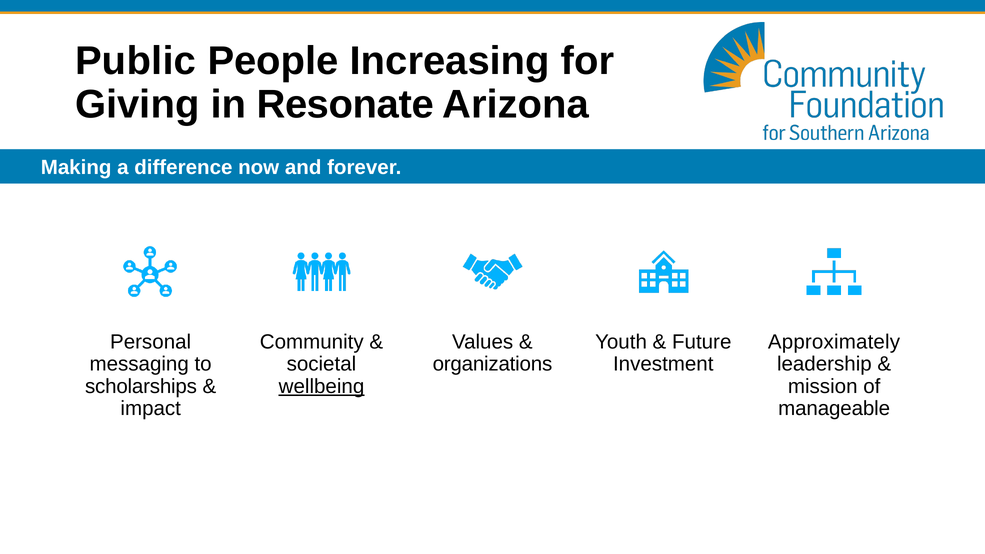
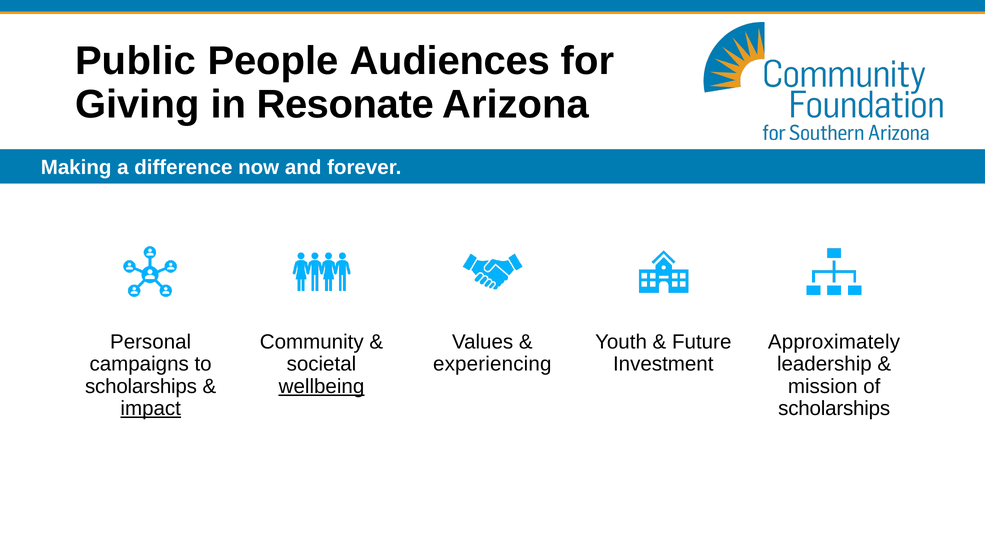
Increasing: Increasing -> Audiences
messaging: messaging -> campaigns
organizations: organizations -> experiencing
impact underline: none -> present
manageable at (834, 409): manageable -> scholarships
